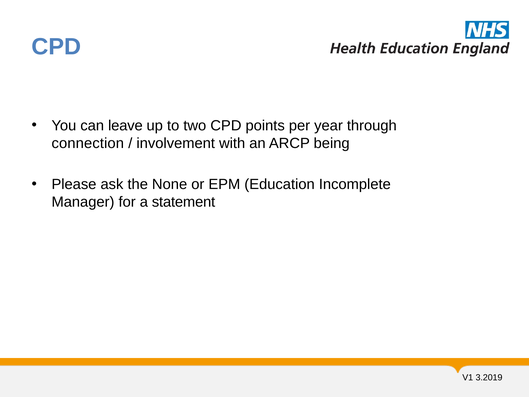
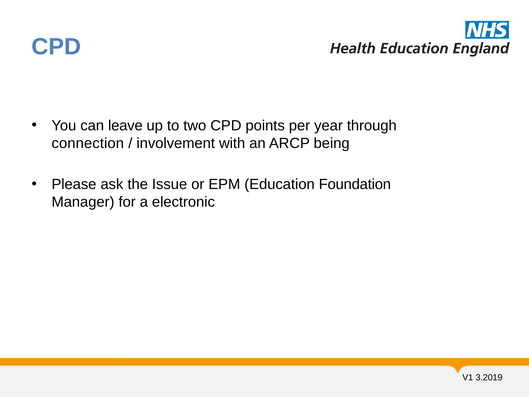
None: None -> Issue
Incomplete: Incomplete -> Foundation
statement: statement -> electronic
